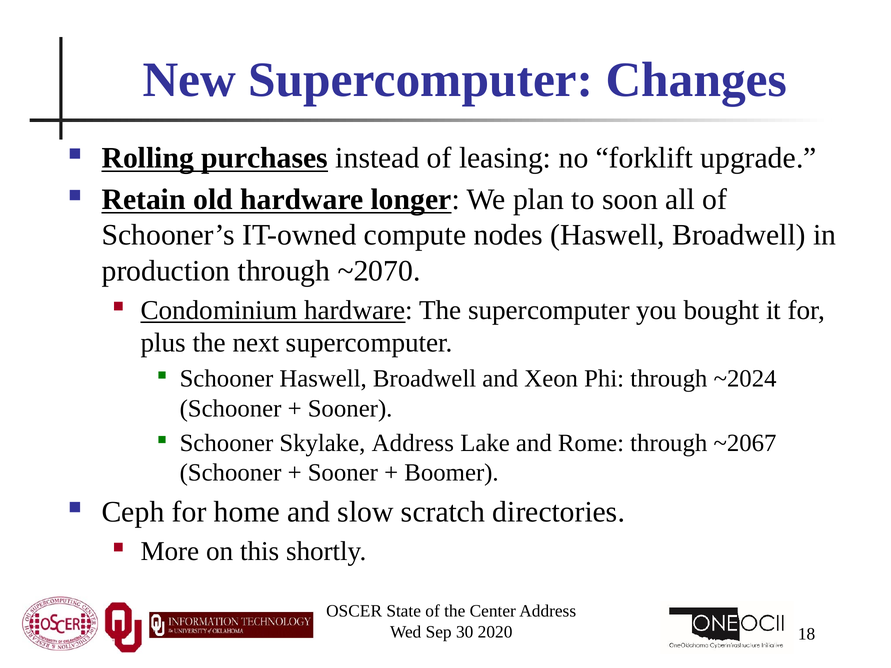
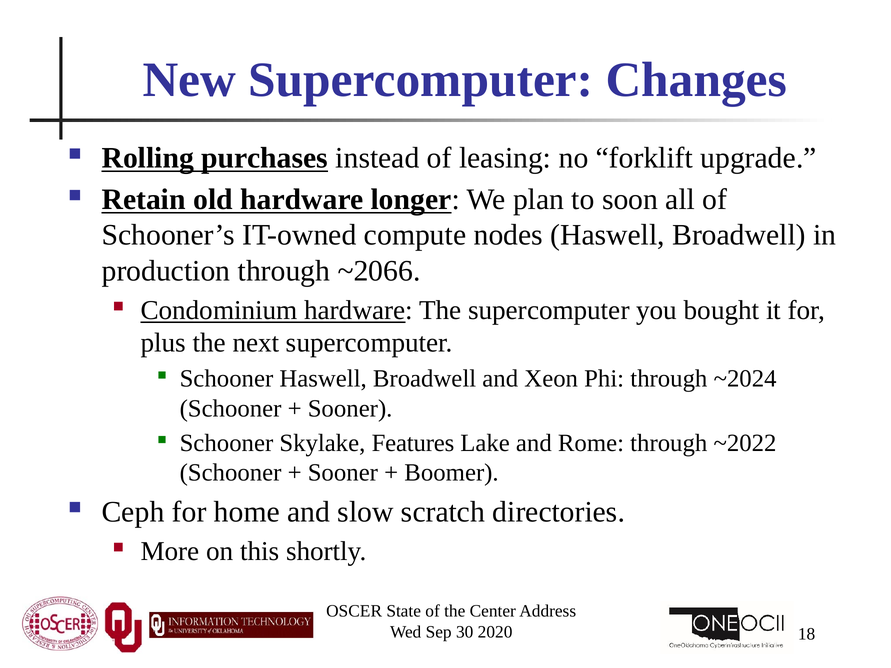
~2070: ~2070 -> ~2066
Skylake Address: Address -> Features
~2067: ~2067 -> ~2022
